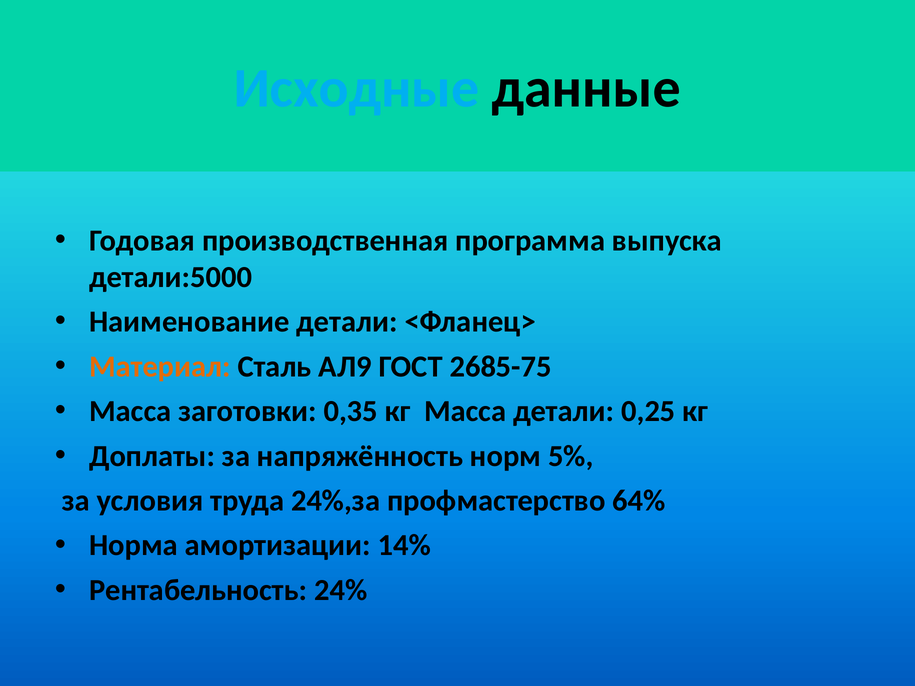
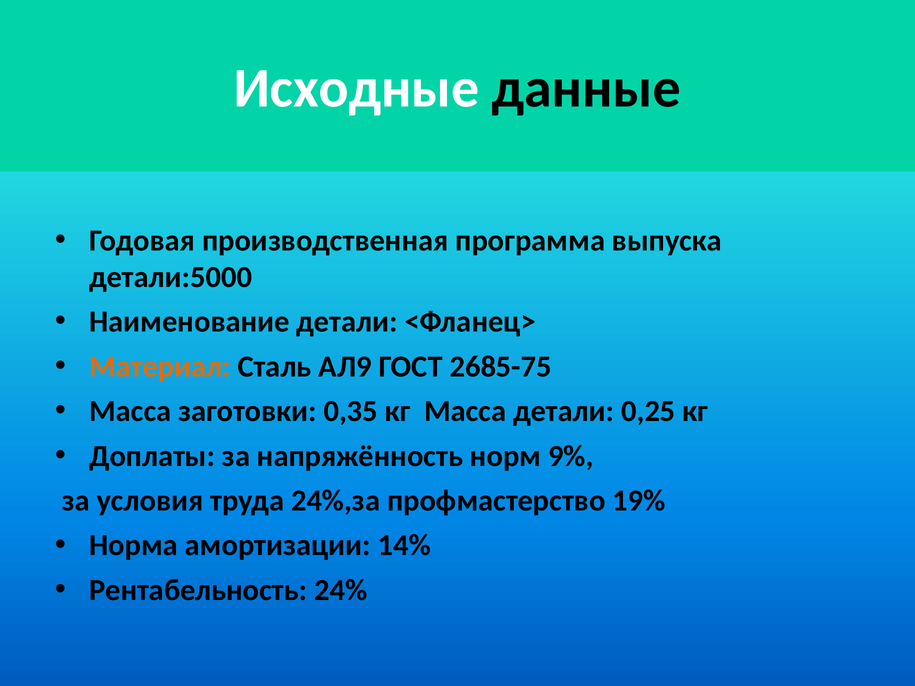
Исходные colour: light blue -> white
5%: 5% -> 9%
64%: 64% -> 19%
